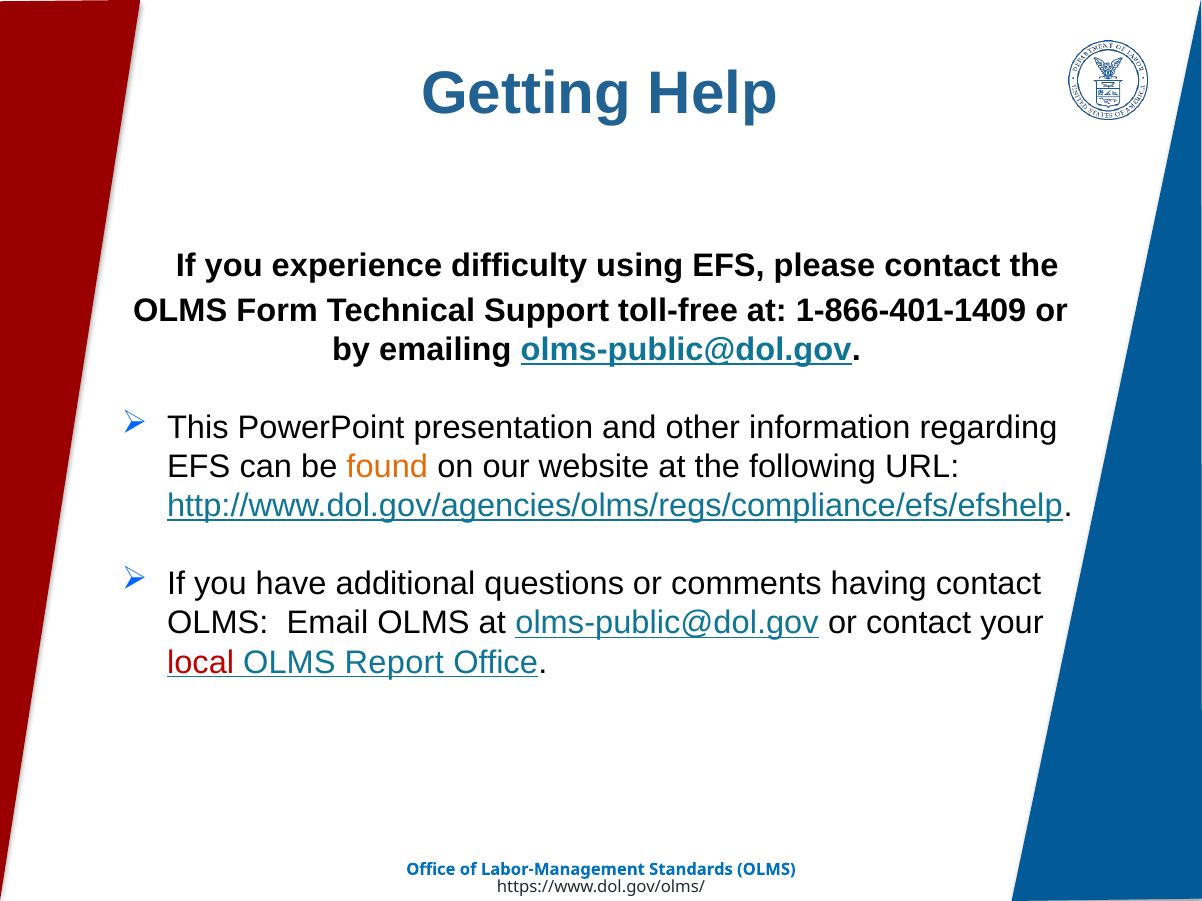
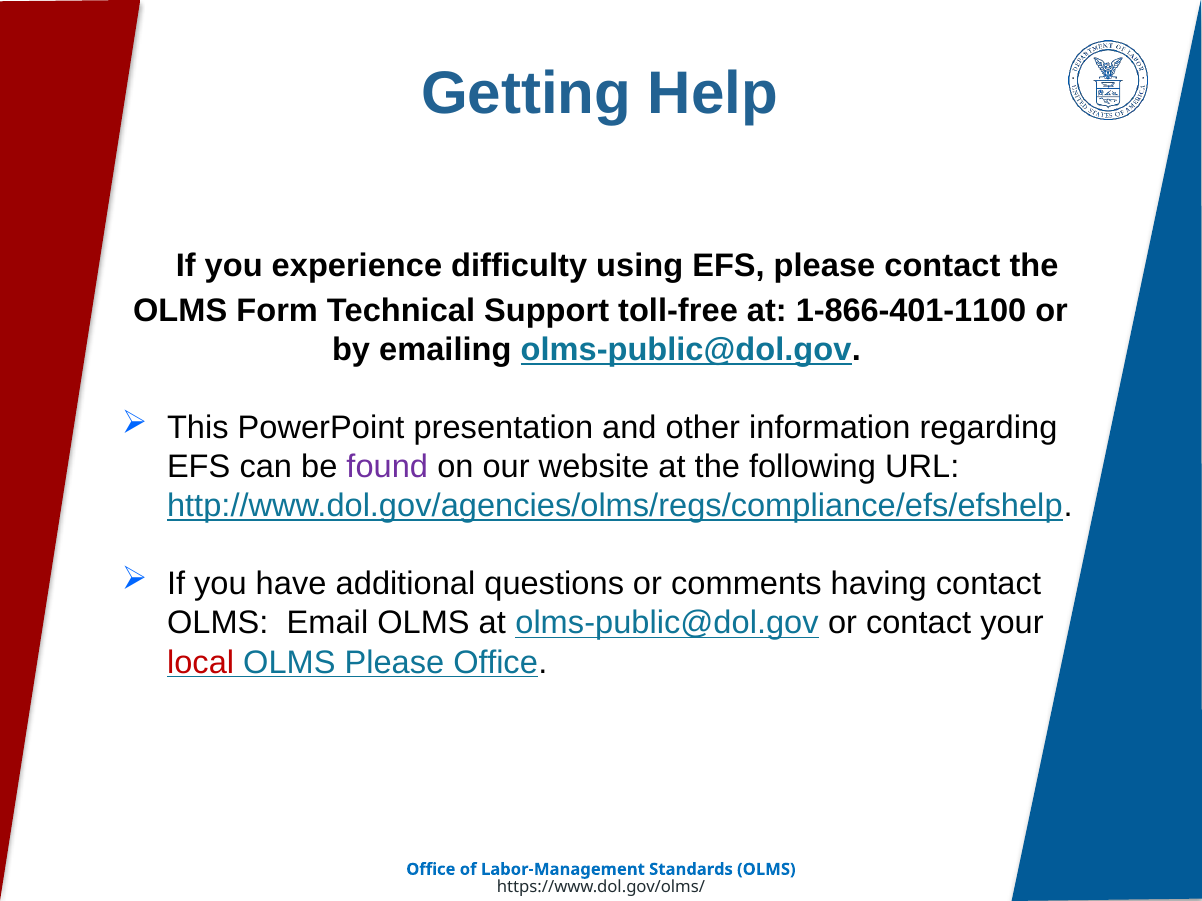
1-866-401-1409: 1-866-401-1409 -> 1-866-401-1100
found colour: orange -> purple
OLMS Report: Report -> Please
